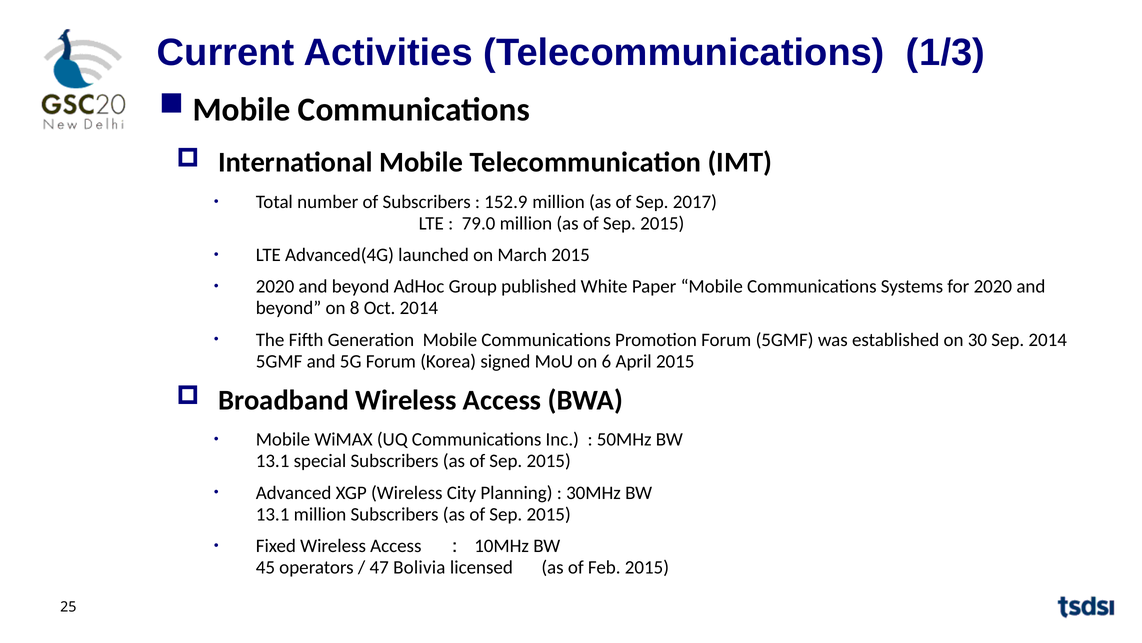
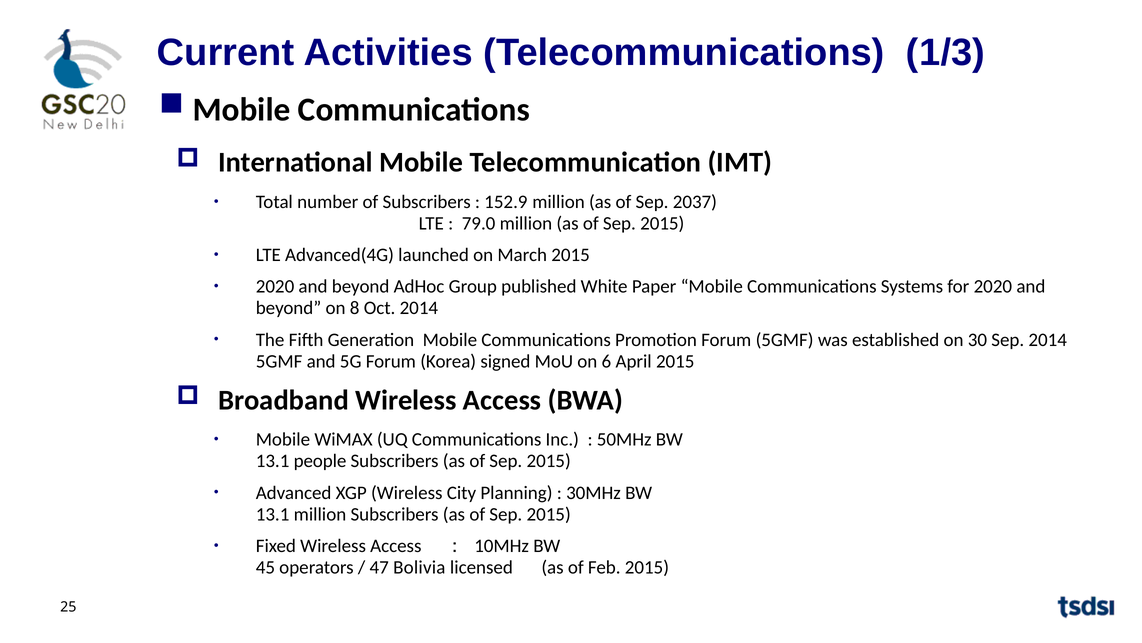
2017: 2017 -> 2037
special: special -> people
